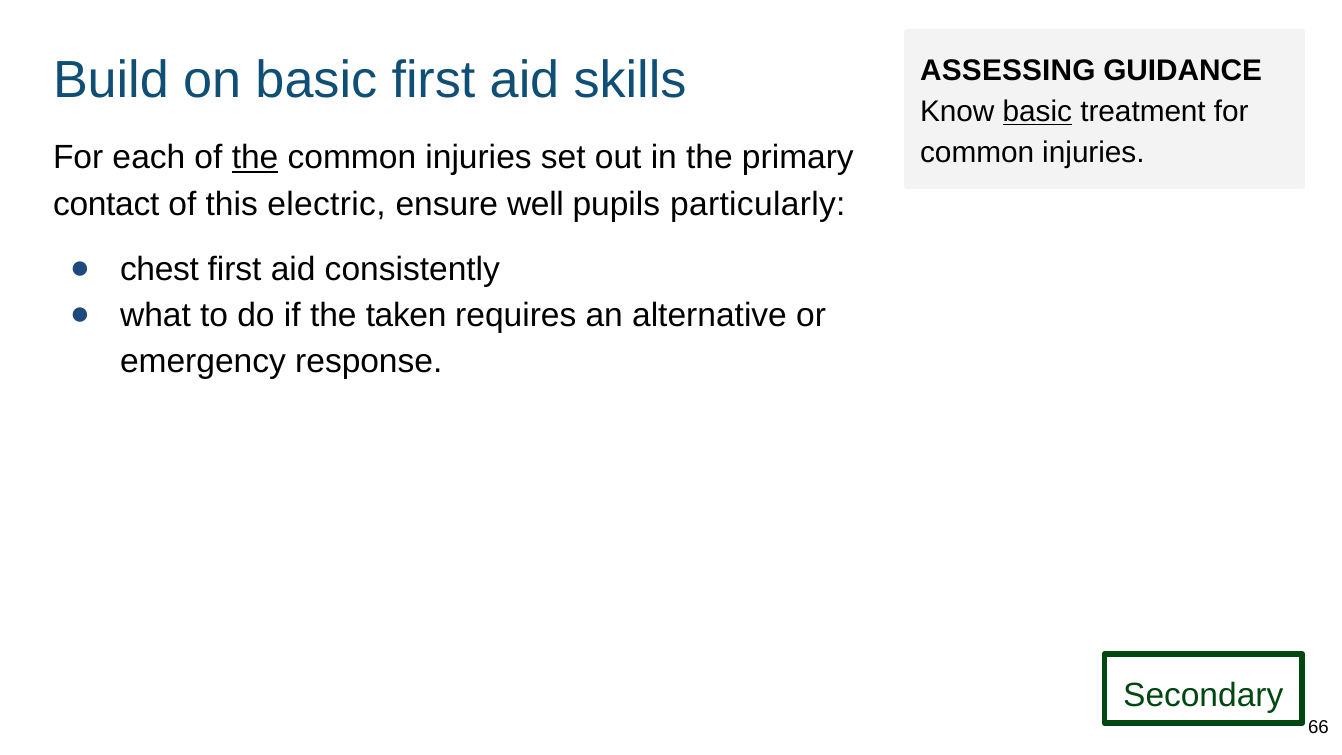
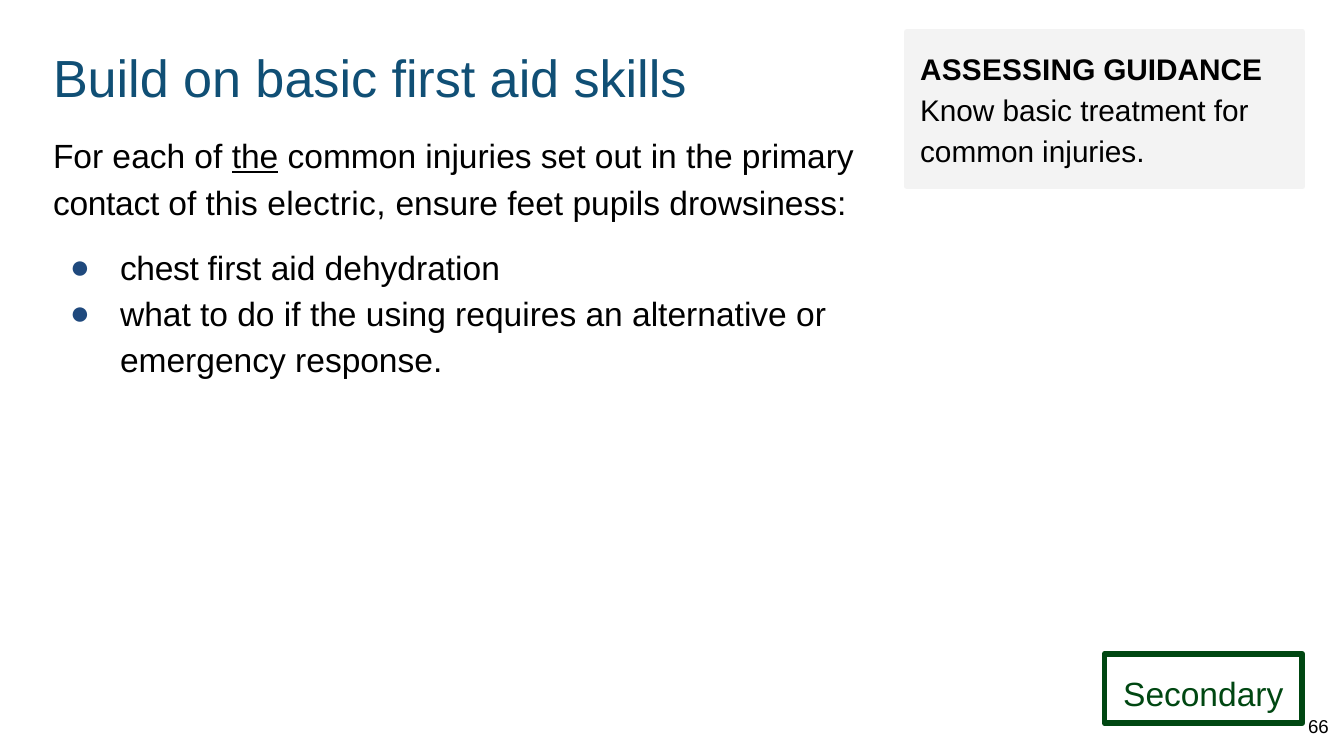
basic at (1037, 112) underline: present -> none
well: well -> feet
particularly: particularly -> drowsiness
consistently: consistently -> dehydration
taken: taken -> using
